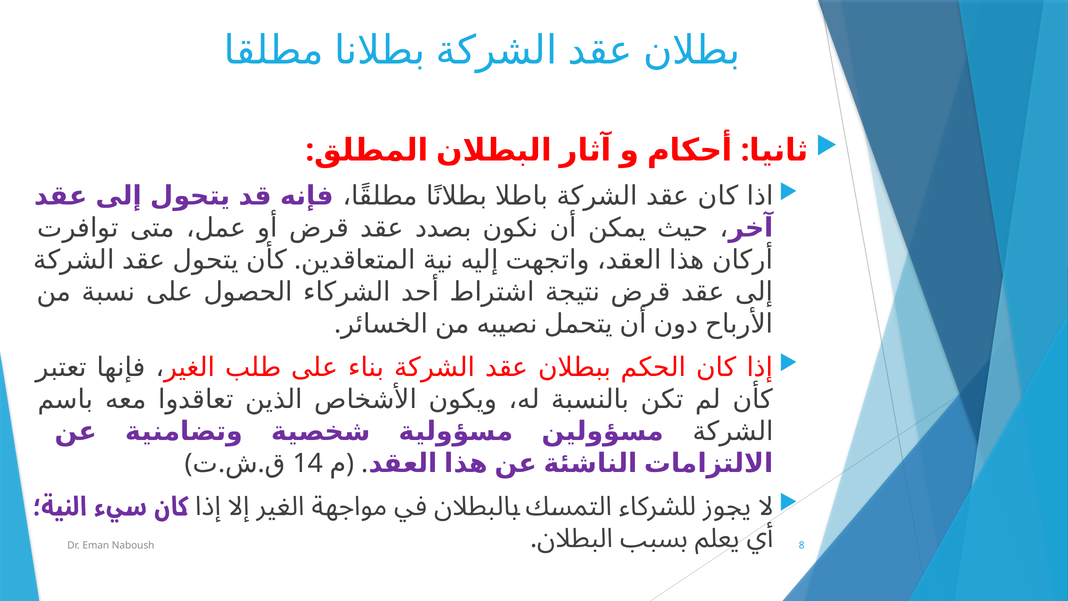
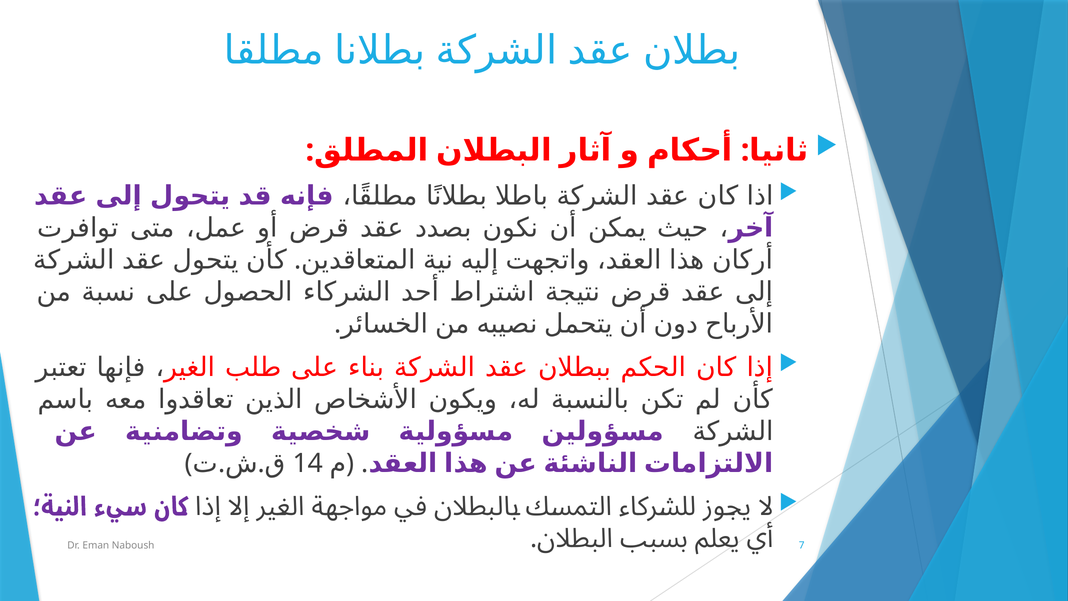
8: 8 -> 7
